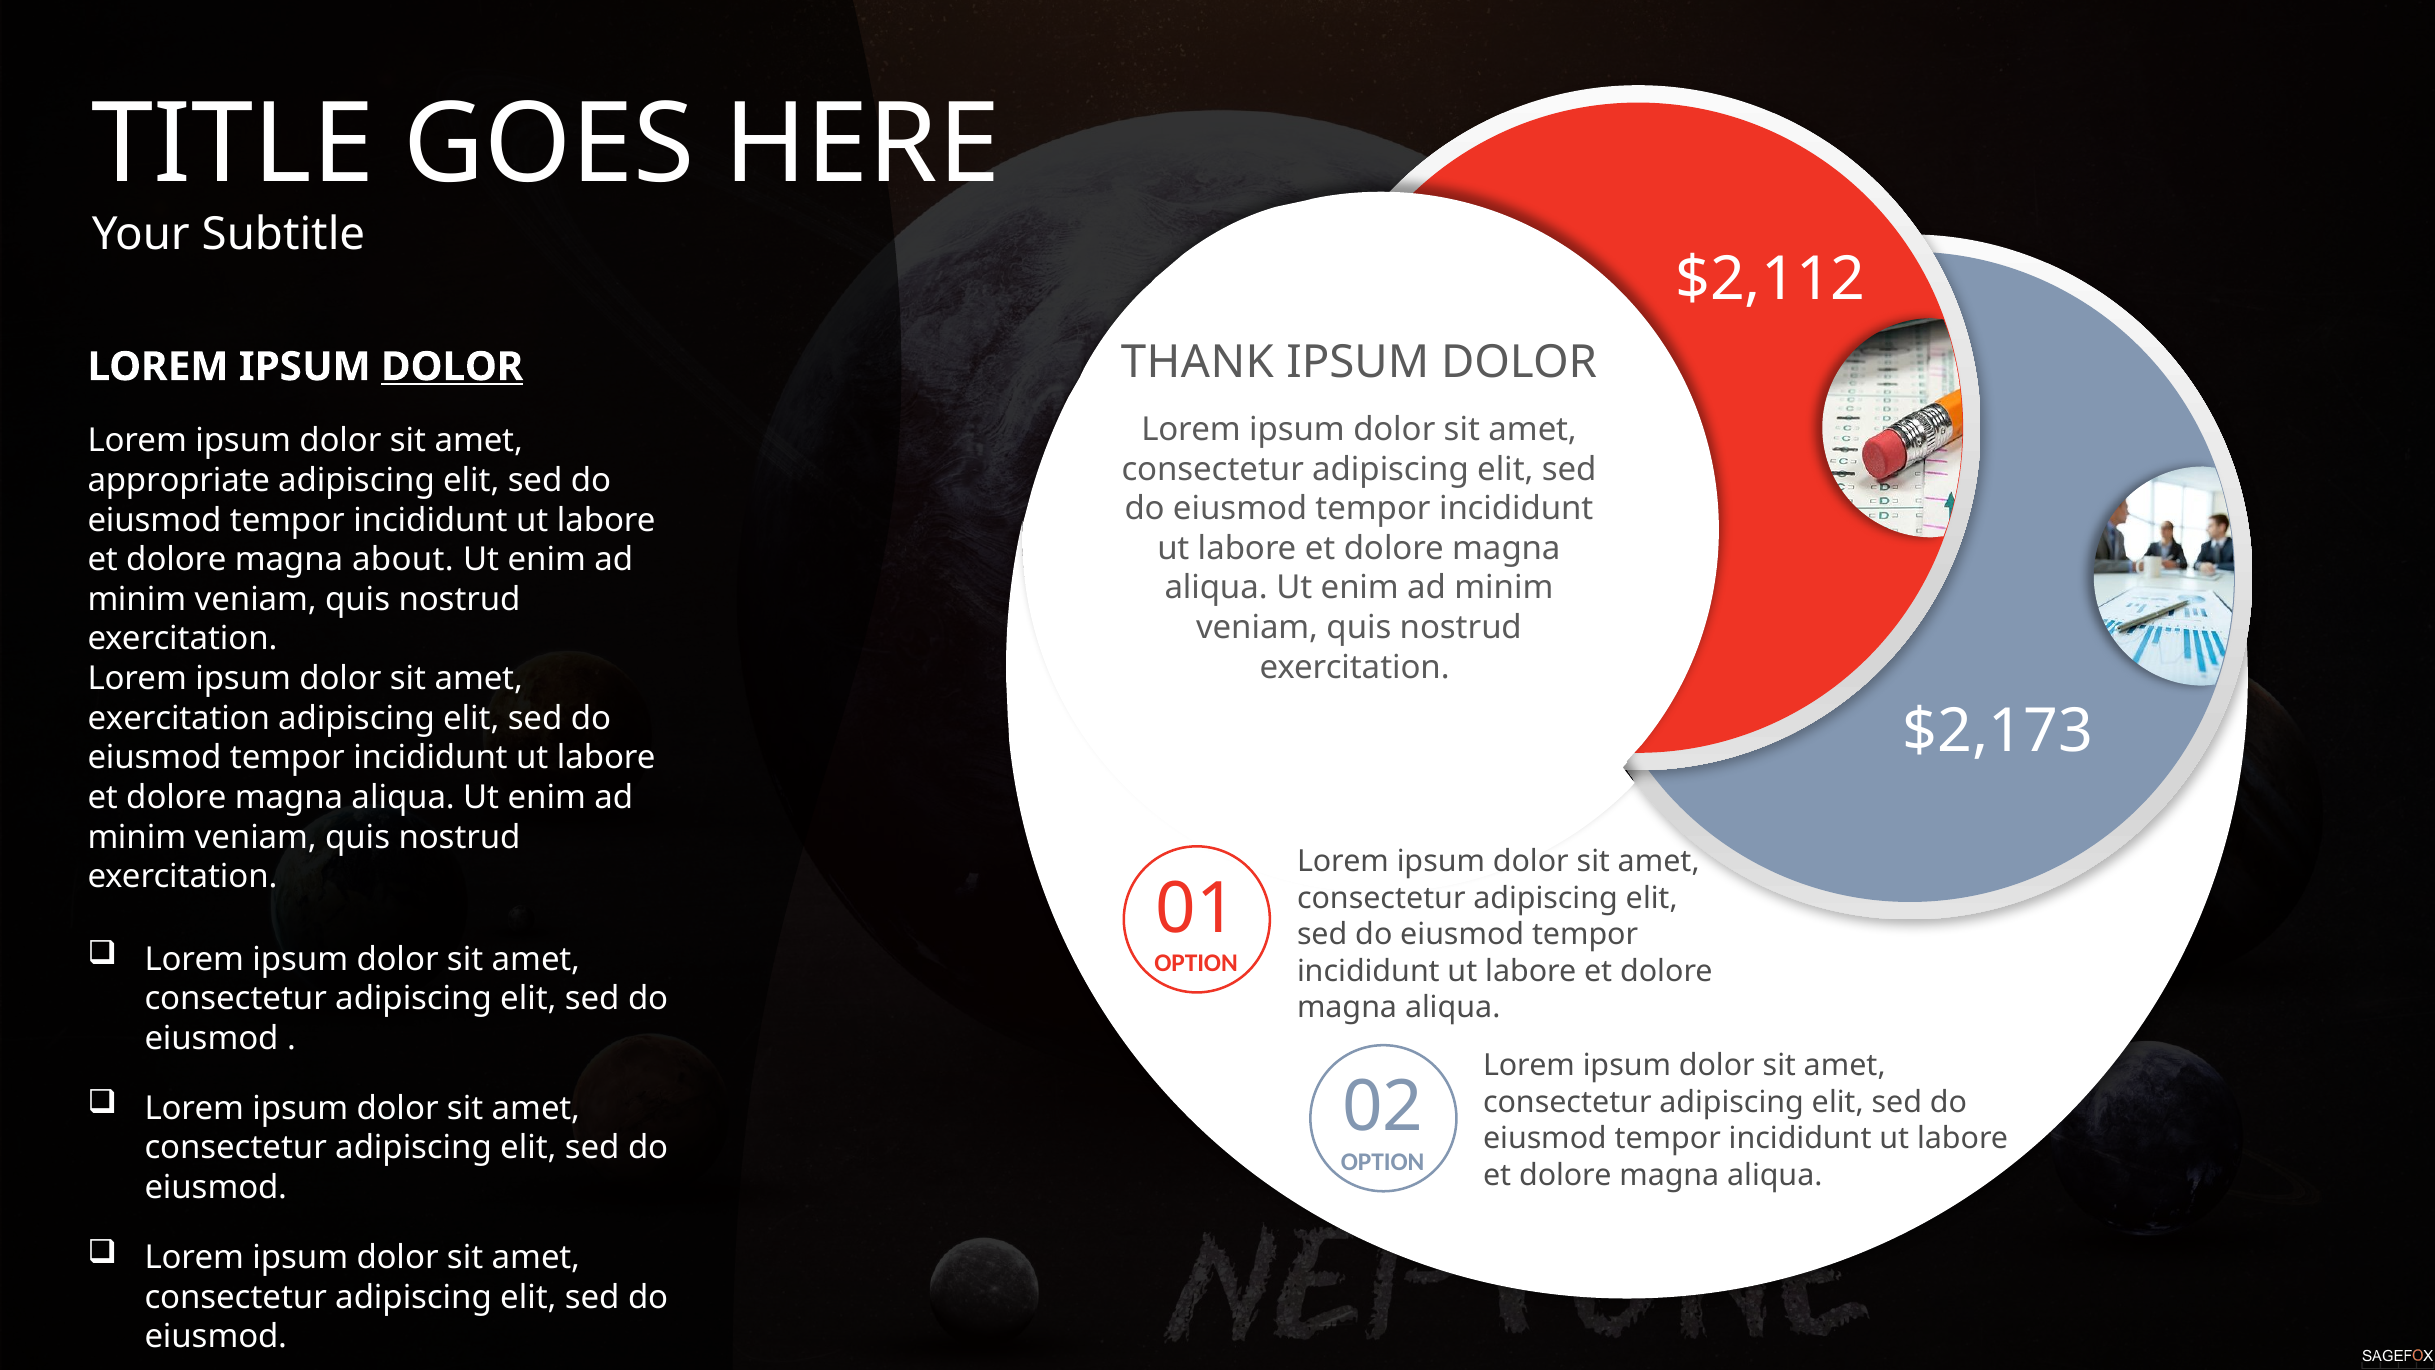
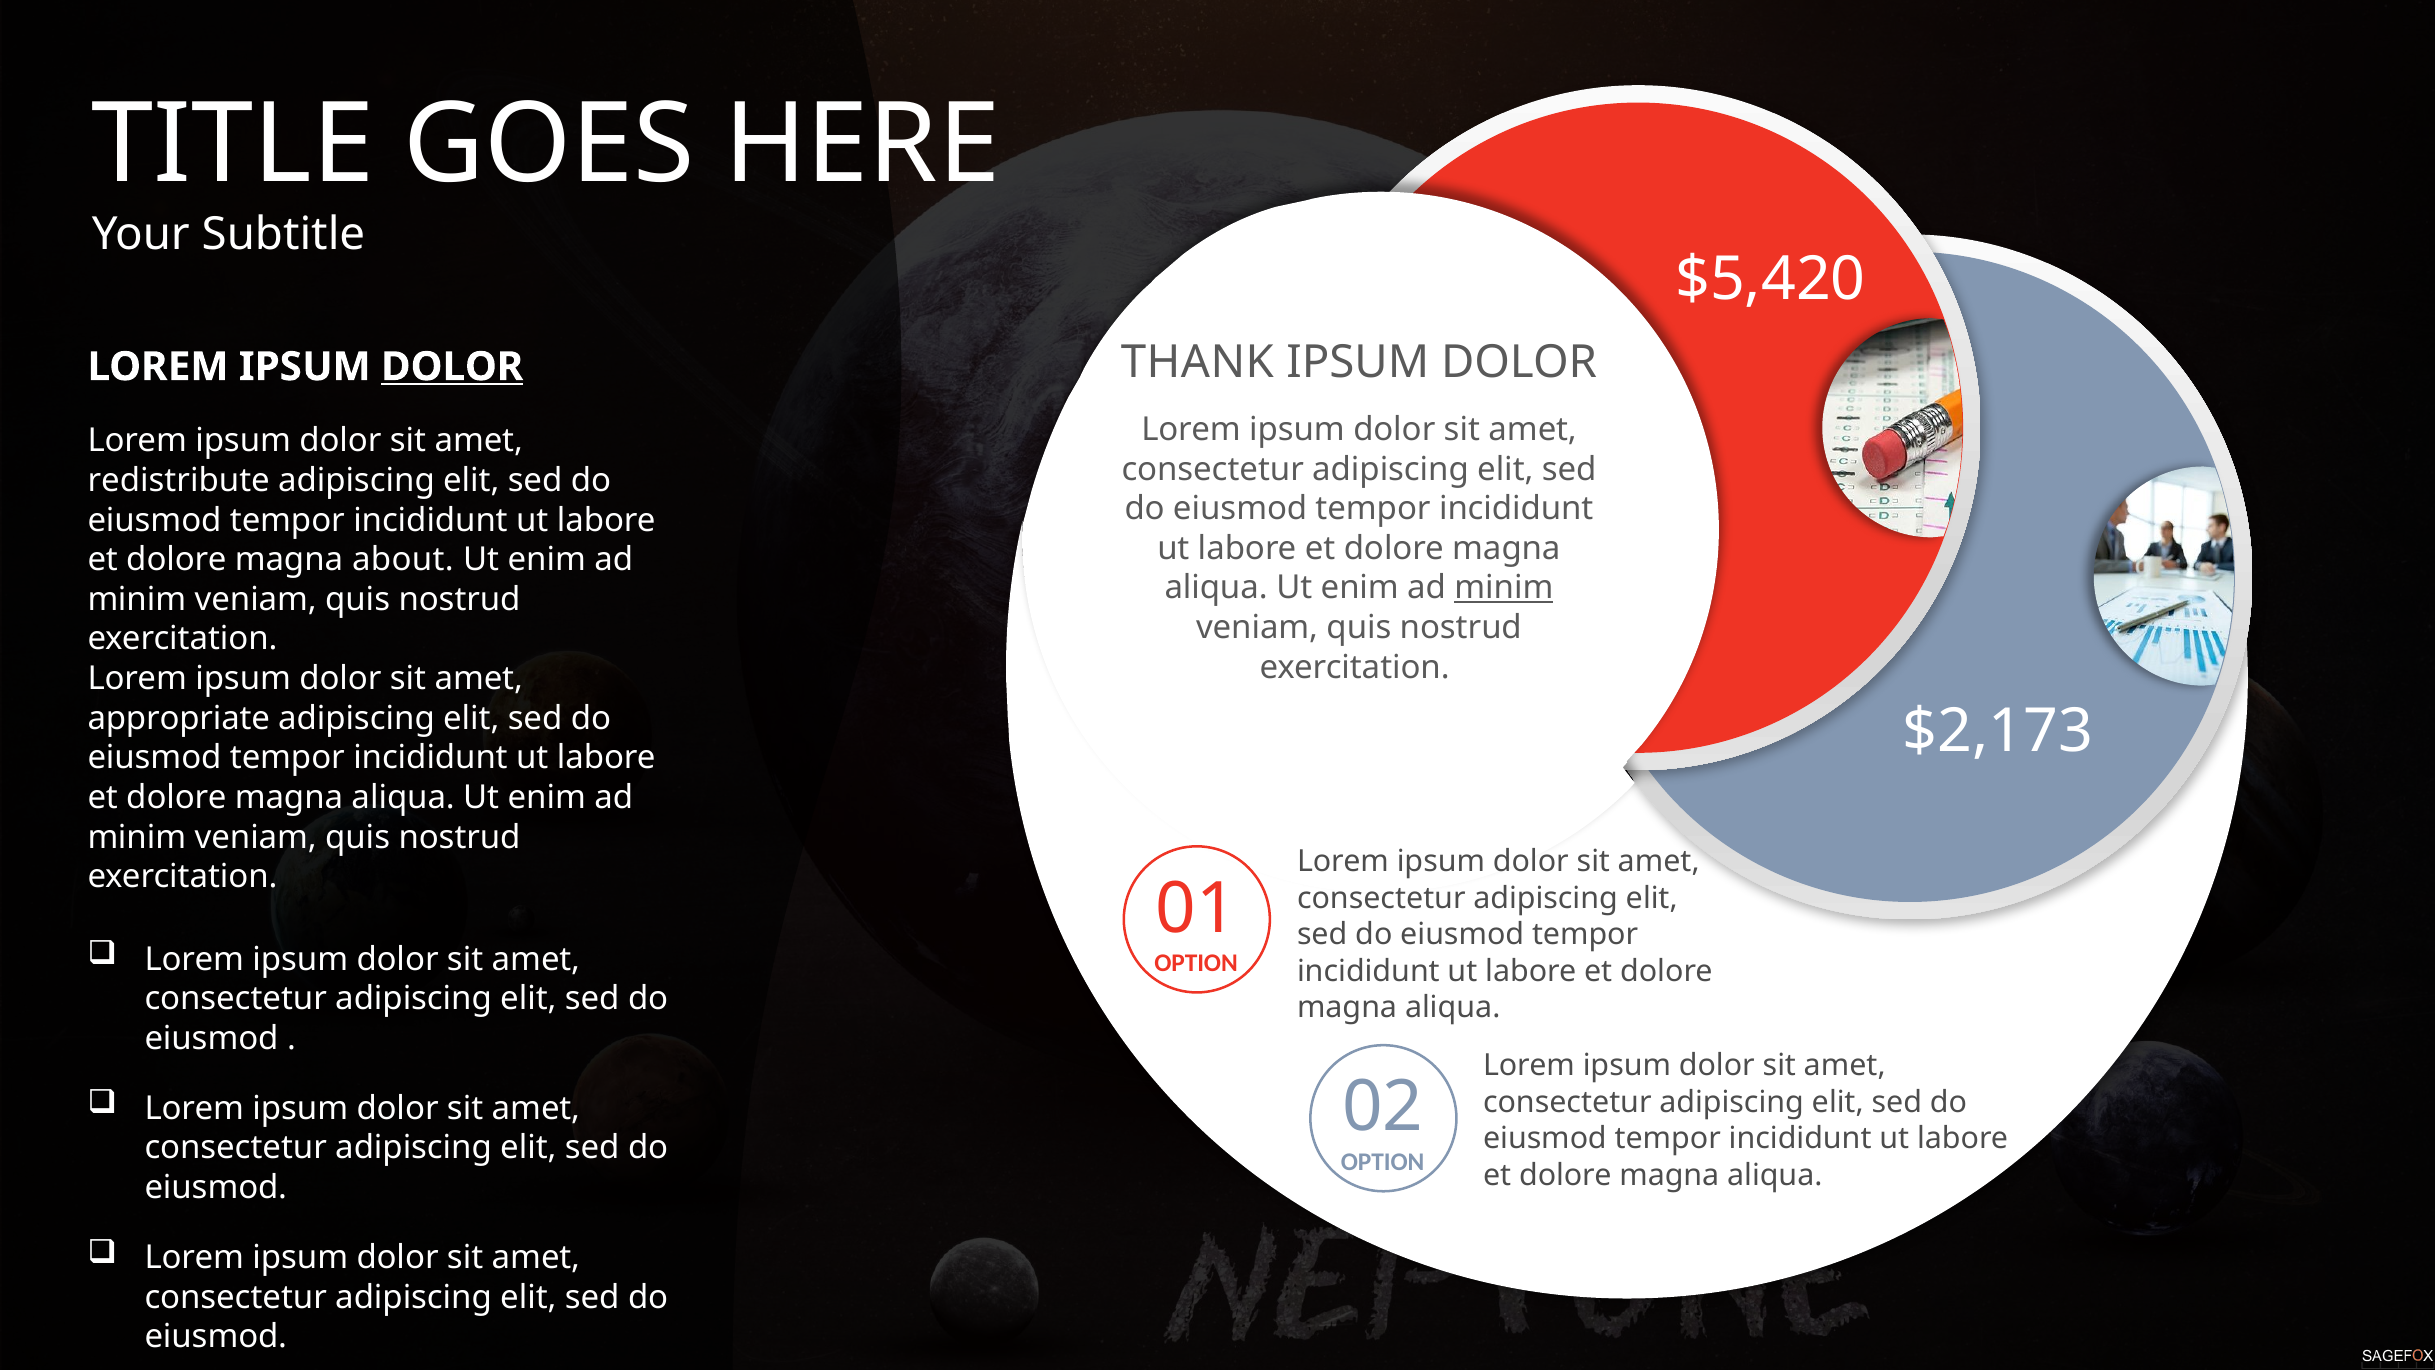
$2,112: $2,112 -> $5,420
appropriate: appropriate -> redistribute
minim at (1504, 588) underline: none -> present
exercitation at (179, 718): exercitation -> appropriate
